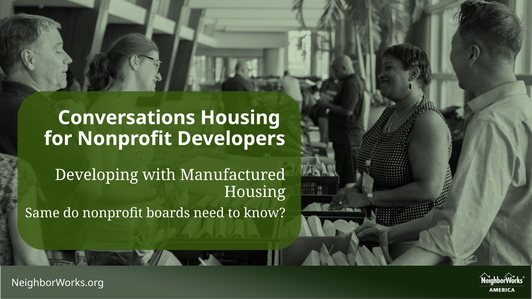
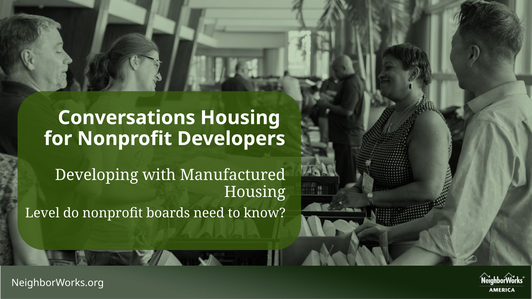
Same: Same -> Level
